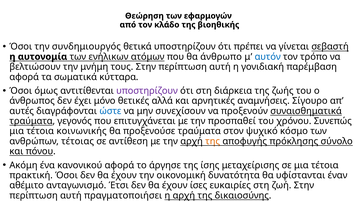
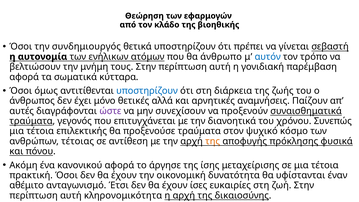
υποστηρίζουν at (147, 91) colour: purple -> blue
Σίγουρο: Σίγουρο -> Παίζουν
ώστε colour: blue -> purple
προσπαθεί: προσπαθεί -> διανοητικά
κοινωνικής: κοινωνικής -> επιλεκτικής
σύνολο: σύνολο -> φυσικά
πραγματοποιήσει: πραγματοποιήσει -> κληρονομικότητα
